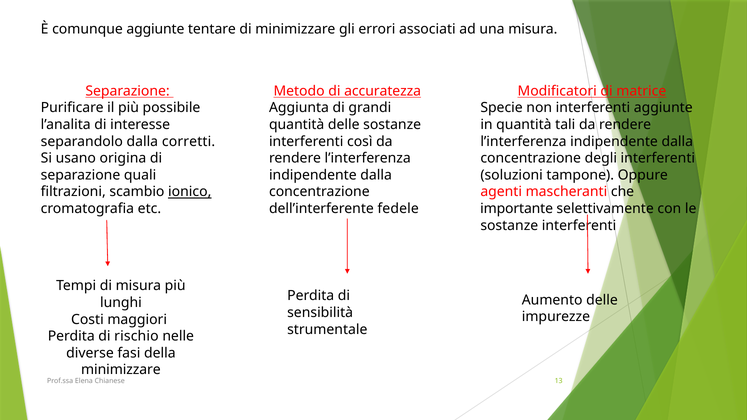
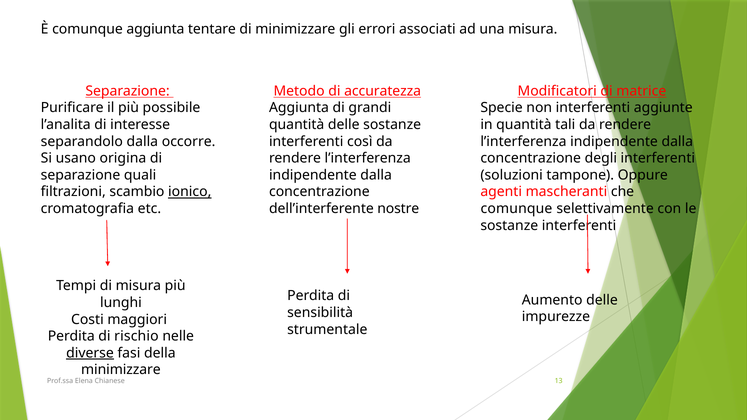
comunque aggiunte: aggiunte -> aggiunta
corretti: corretti -> occorre
fedele: fedele -> nostre
importante at (517, 209): importante -> comunque
diverse underline: none -> present
